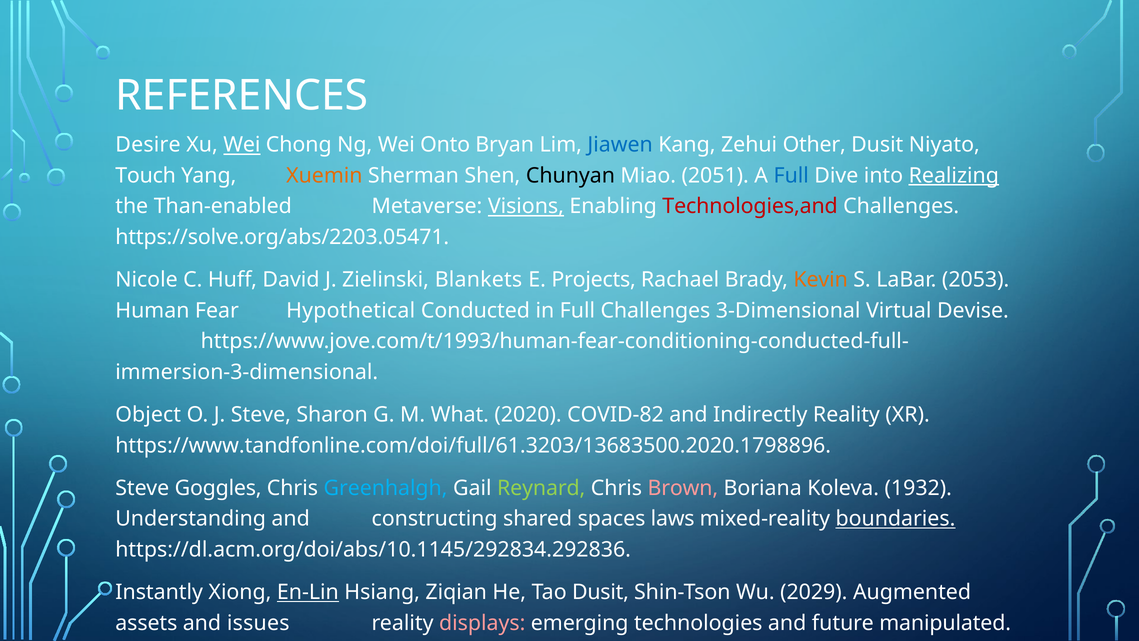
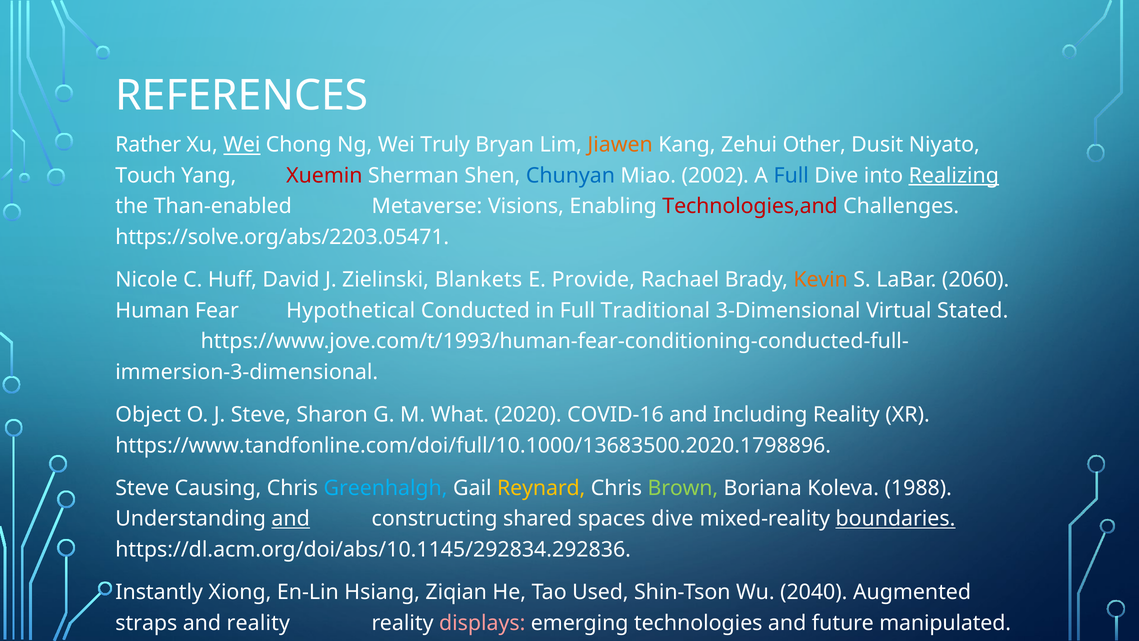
Desire: Desire -> Rather
Onto: Onto -> Truly
Jiawen colour: blue -> orange
Xuemin colour: orange -> red
Chunyan colour: black -> blue
2051: 2051 -> 2002
Visions underline: present -> none
Projects: Projects -> Provide
2053: 2053 -> 2060
Full Challenges: Challenges -> Traditional
Devise: Devise -> Stated
COVID-82: COVID-82 -> COVID-16
Indirectly: Indirectly -> Including
https://www.tandfonline.com/doi/full/61.3203/13683500.2020.1798896: https://www.tandfonline.com/doi/full/61.3203/13683500.2020.1798896 -> https://www.tandfonline.com/doi/full/10.1000/13683500.2020.1798896
Goggles: Goggles -> Causing
Reynard colour: light green -> yellow
Brown colour: pink -> light green
1932: 1932 -> 1988
and at (291, 519) underline: none -> present
spaces laws: laws -> dive
En-Lin underline: present -> none
Tao Dusit: Dusit -> Used
2029: 2029 -> 2040
assets: assets -> straps
and issues: issues -> reality
